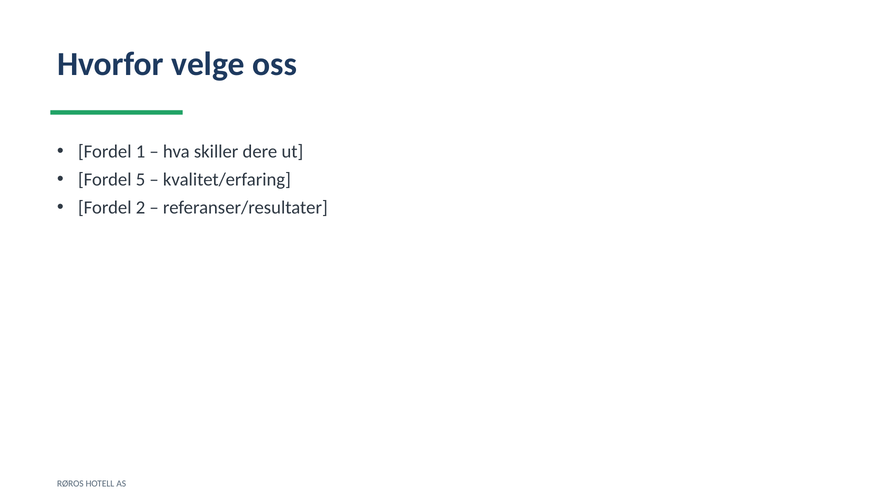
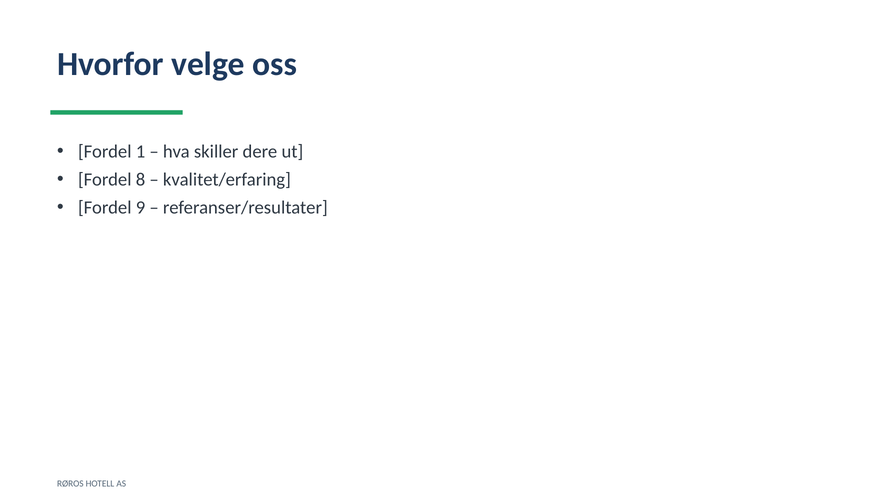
5: 5 -> 8
2: 2 -> 9
